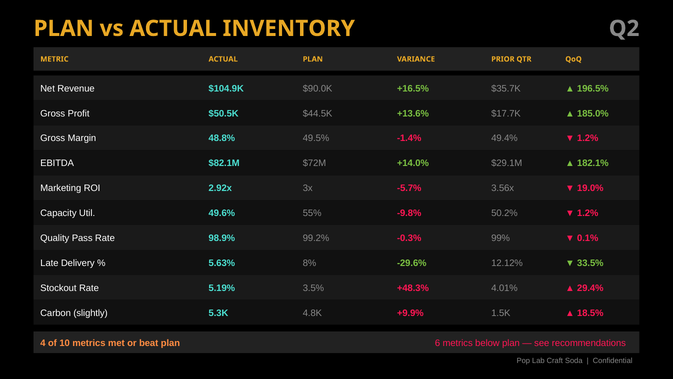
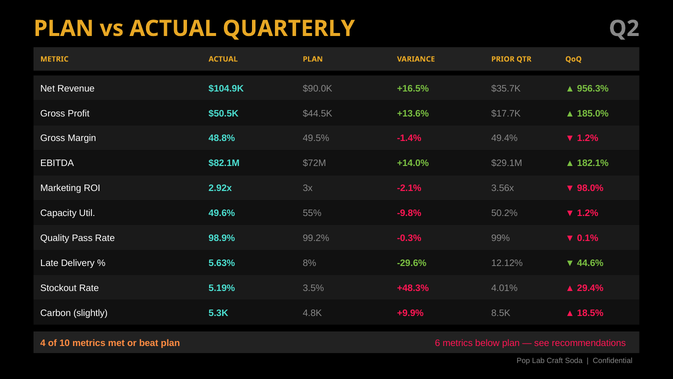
INVENTORY: INVENTORY -> QUARTERLY
196.5%: 196.5% -> 956.3%
-5.7%: -5.7% -> -2.1%
19.0%: 19.0% -> 98.0%
33.5%: 33.5% -> 44.6%
1.5K: 1.5K -> 8.5K
